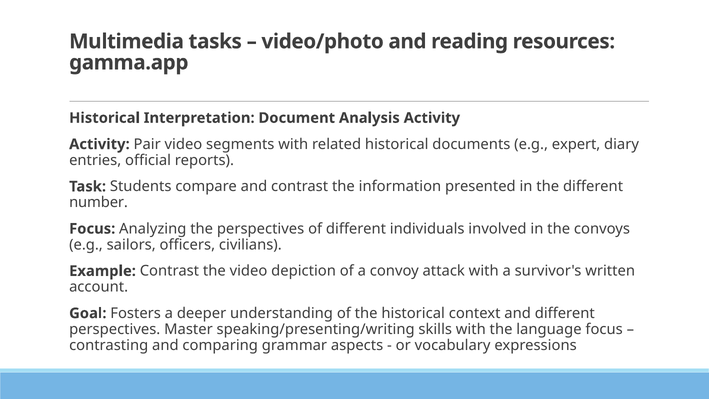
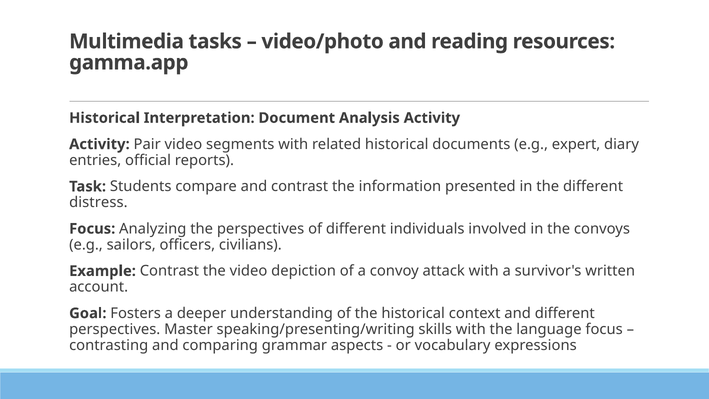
number: number -> distress
